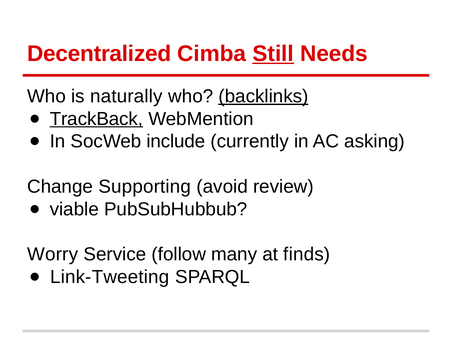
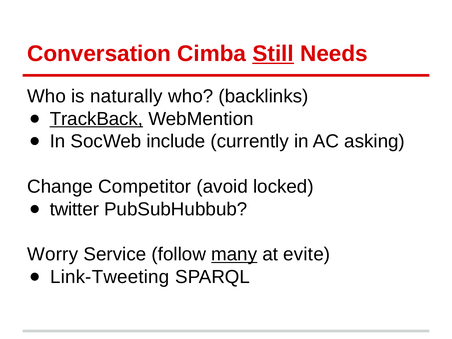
Decentralized: Decentralized -> Conversation
backlinks underline: present -> none
Supporting: Supporting -> Competitor
review: review -> locked
viable: viable -> twitter
many underline: none -> present
finds: finds -> evite
